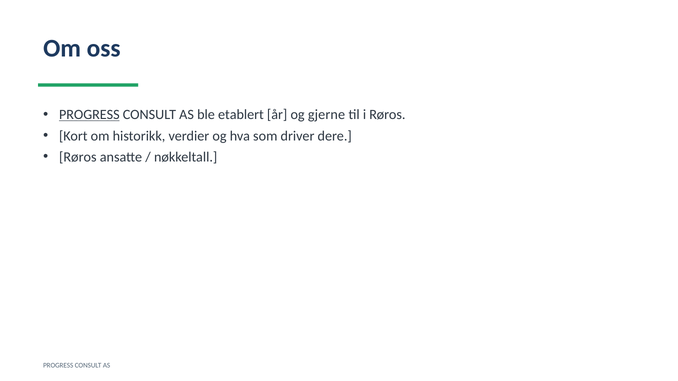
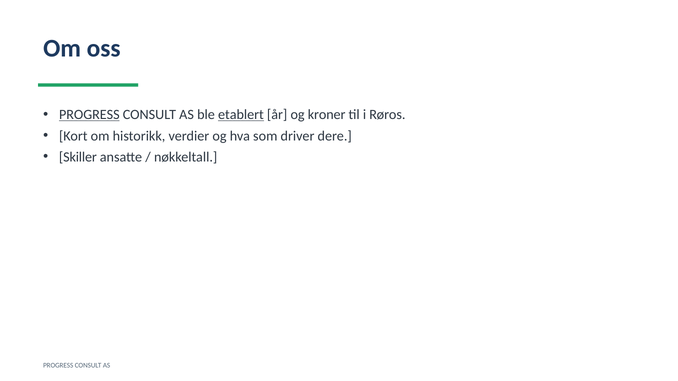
etablert underline: none -> present
gjerne: gjerne -> kroner
Røros at (78, 157): Røros -> Skiller
